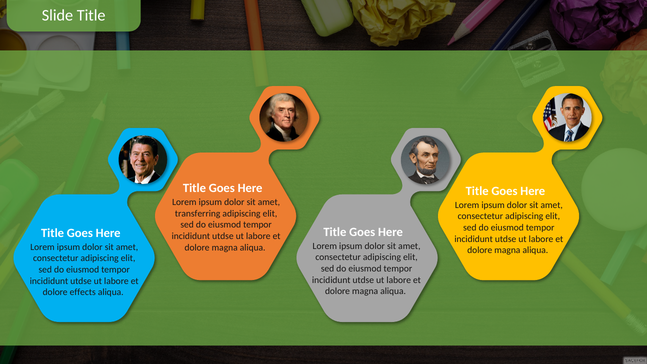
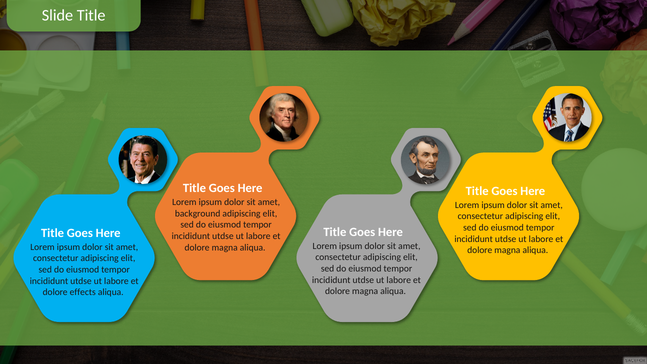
transferring: transferring -> background
